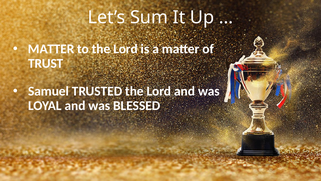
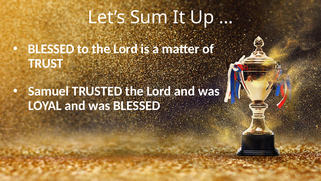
MATTER at (51, 49): MATTER -> BLESSED
